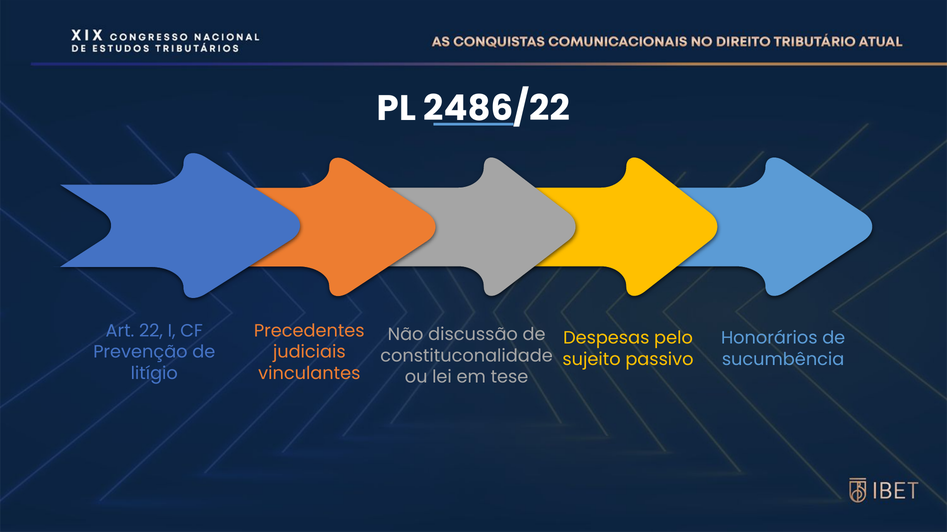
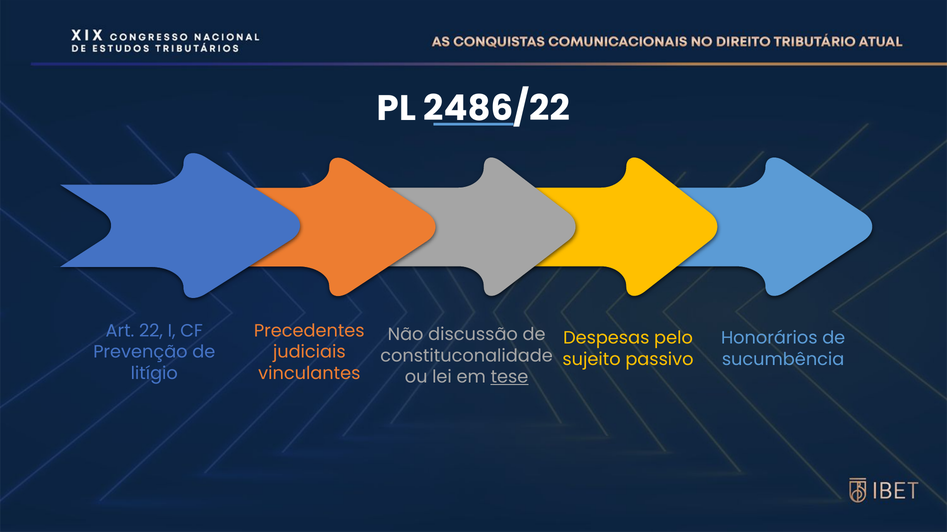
tese underline: none -> present
